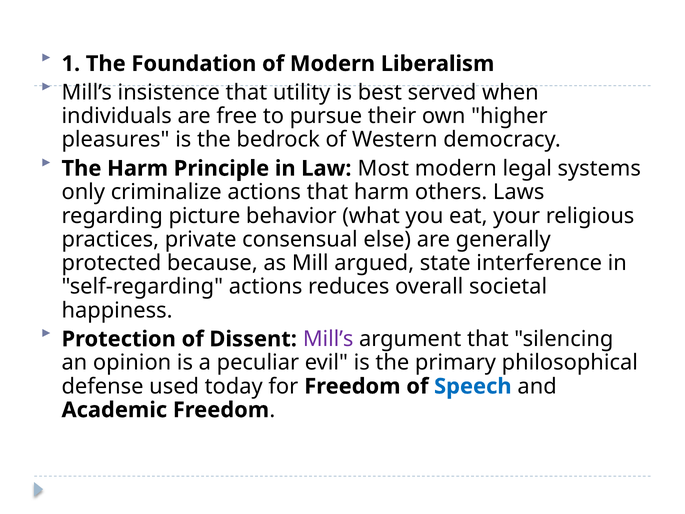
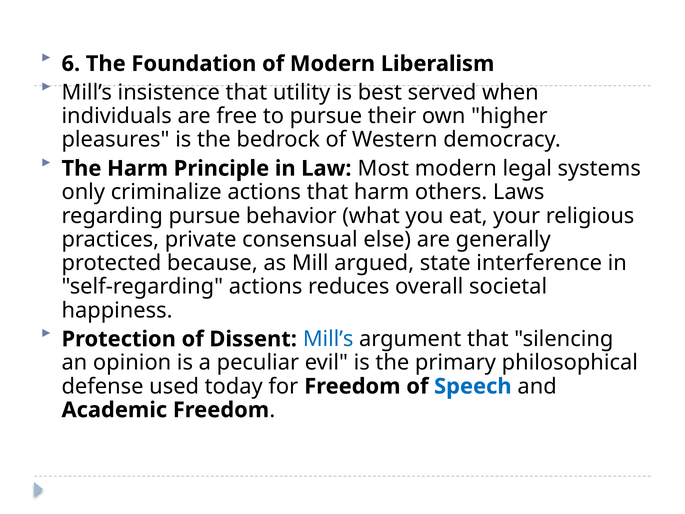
1: 1 -> 6
regarding picture: picture -> pursue
Mill’s at (328, 339) colour: purple -> blue
